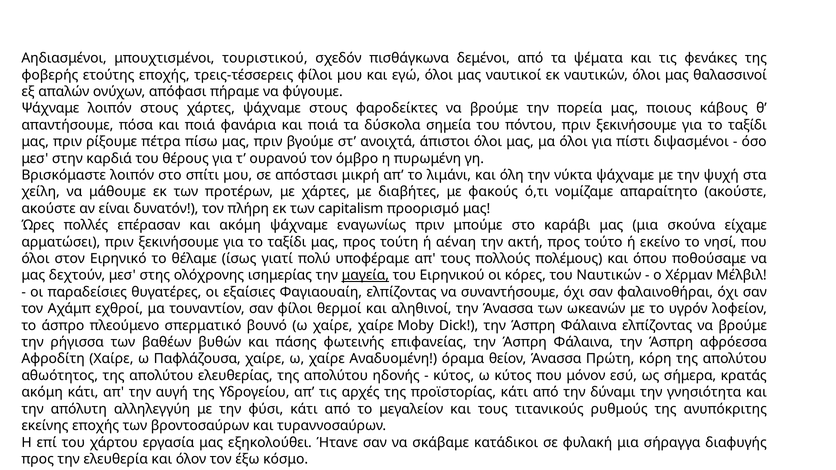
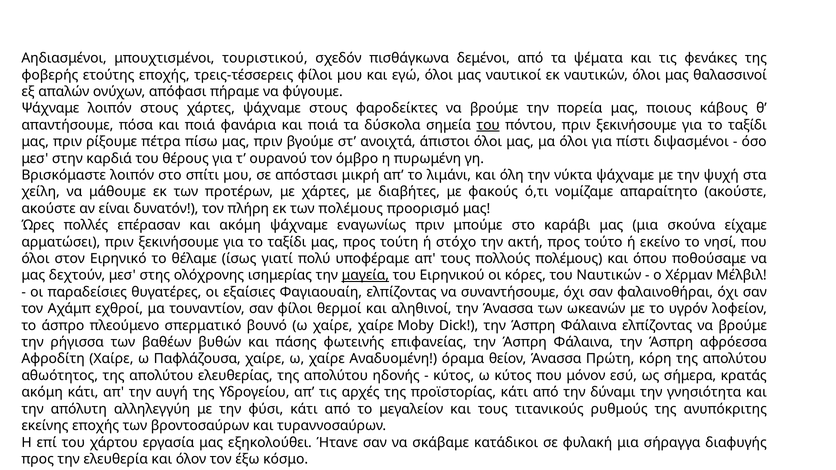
του at (488, 125) underline: none -> present
των capitalism: capitalism -> πολέμους
αέναη: αέναη -> στόχο
